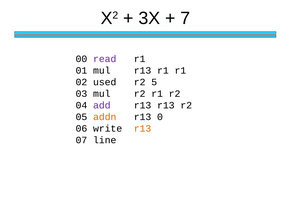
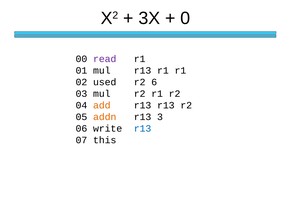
7: 7 -> 0
5: 5 -> 6
add colour: purple -> orange
0: 0 -> 3
r13 at (143, 129) colour: orange -> blue
line: line -> this
